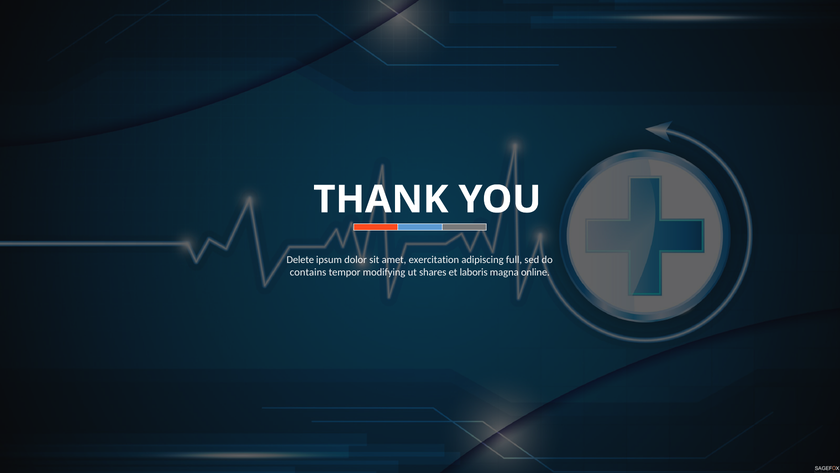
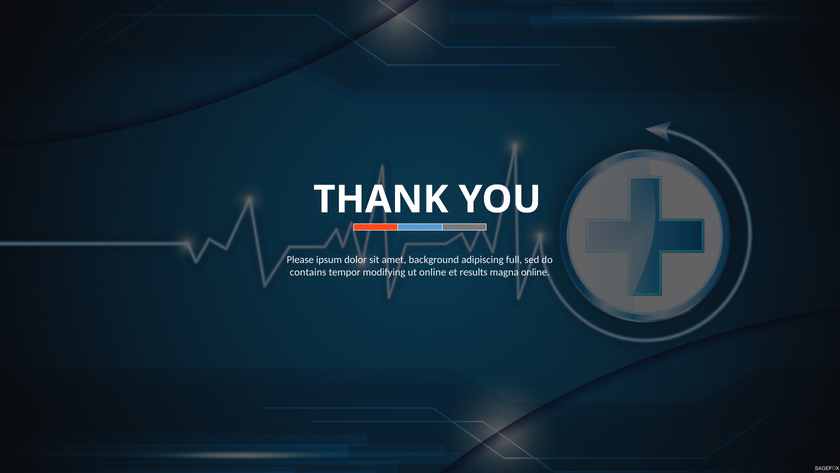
Delete: Delete -> Please
exercitation: exercitation -> background
ut shares: shares -> online
laboris: laboris -> results
